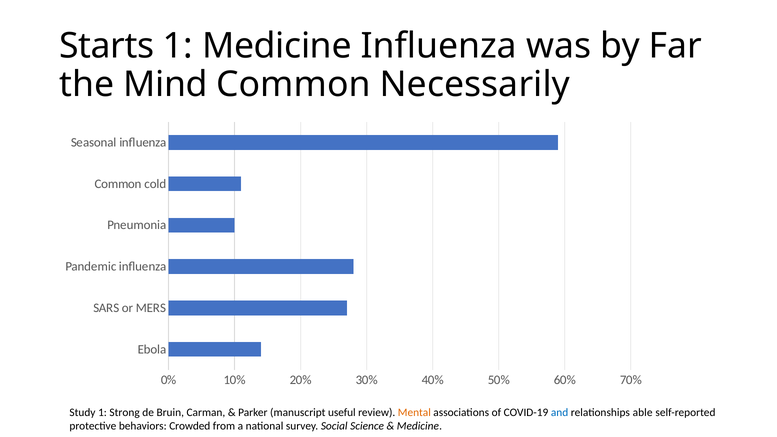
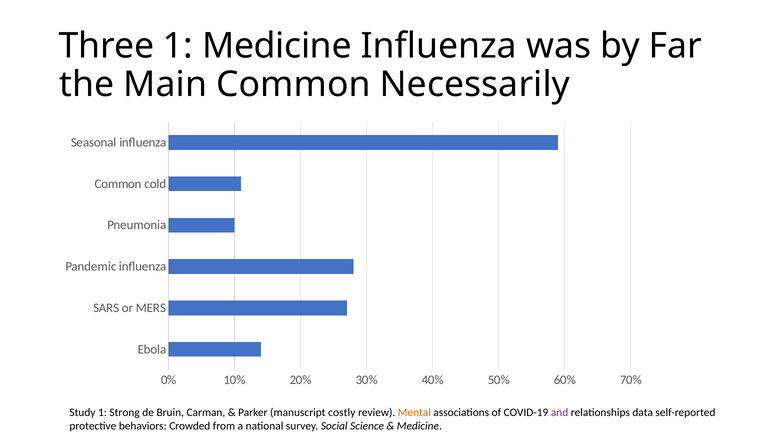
Starts: Starts -> Three
Mind: Mind -> Main
useful: useful -> costly
and colour: blue -> purple
able: able -> data
